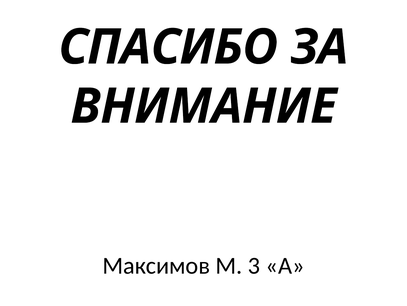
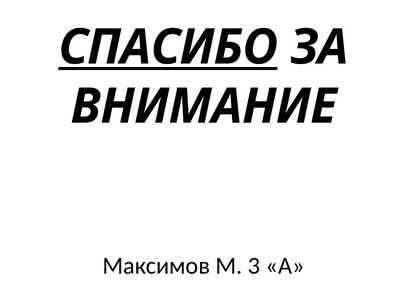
СПАСИБО underline: none -> present
